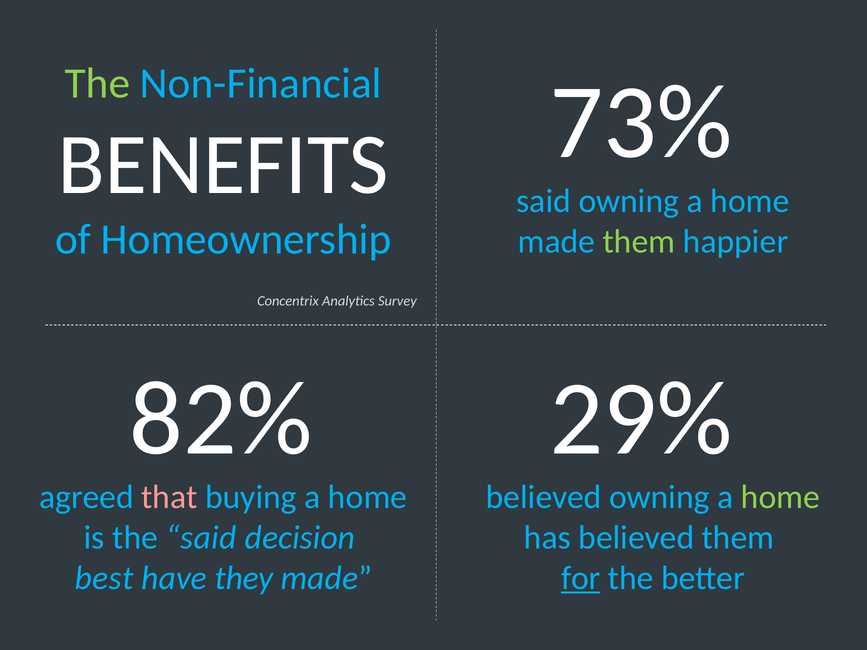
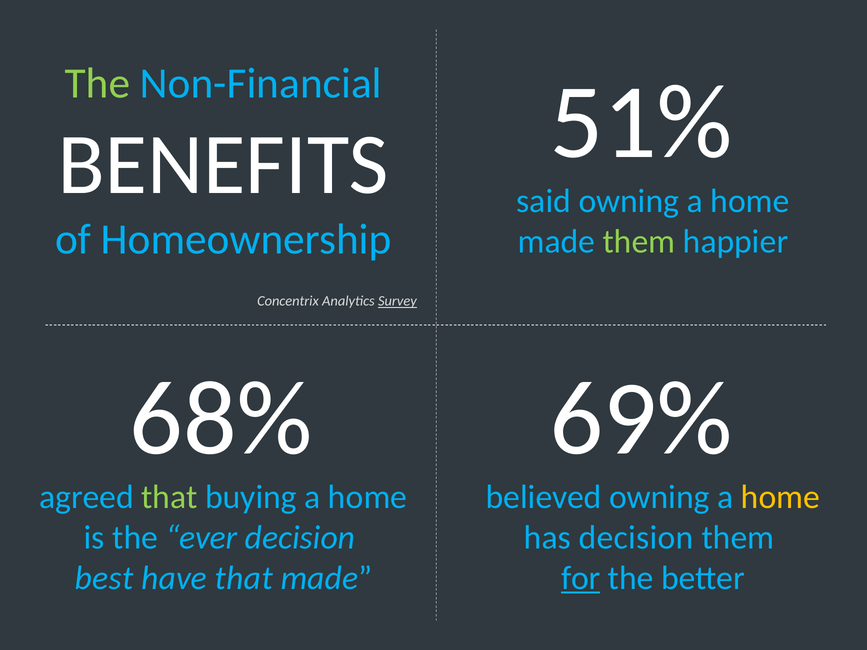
73%: 73% -> 51%
Survey underline: none -> present
82%: 82% -> 68%
29%: 29% -> 69%
that at (169, 498) colour: pink -> light green
home at (780, 498) colour: light green -> yellow
the said: said -> ever
has believed: believed -> decision
have they: they -> that
